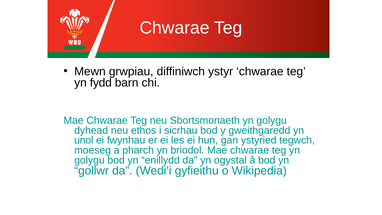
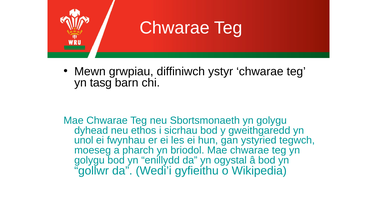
fydd: fydd -> tasg
